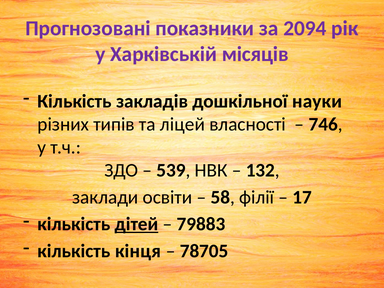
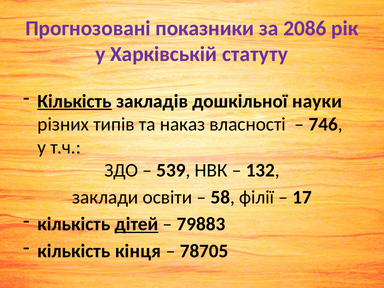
2094: 2094 -> 2086
місяців: місяців -> статуту
Кількість at (75, 101) underline: none -> present
ліцей: ліцей -> наказ
